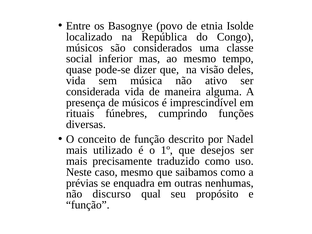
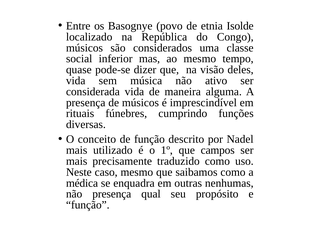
desejos: desejos -> campos
prévias: prévias -> médica
não discurso: discurso -> presença
